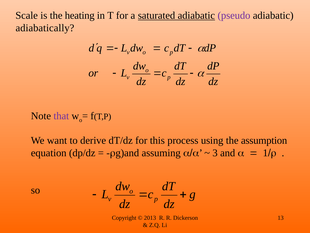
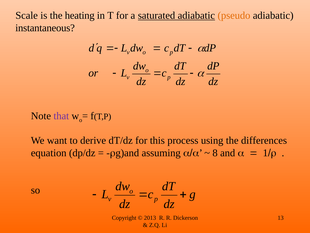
pseudo colour: purple -> orange
adiabatically: adiabatically -> instantaneous
assumption: assumption -> differences
3: 3 -> 8
